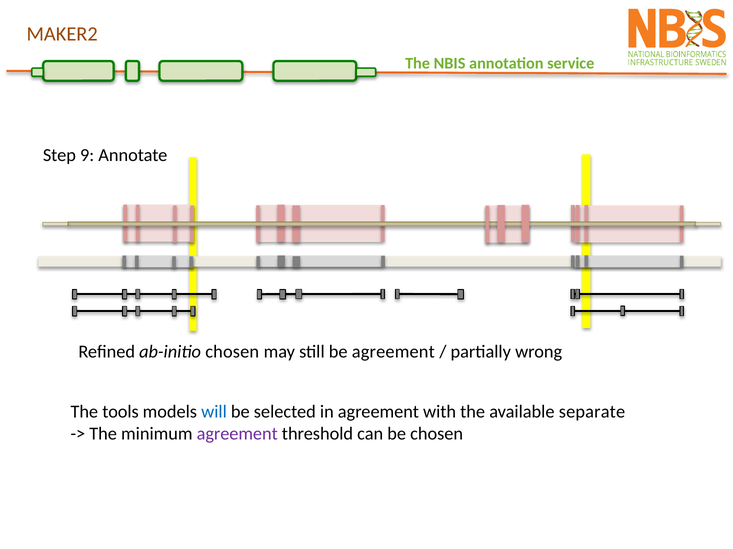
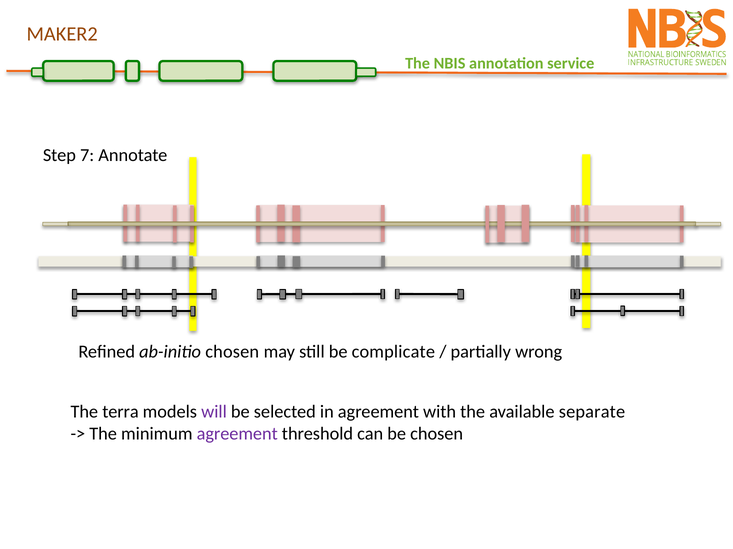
9: 9 -> 7
be agreement: agreement -> complicate
tools: tools -> terra
will colour: blue -> purple
